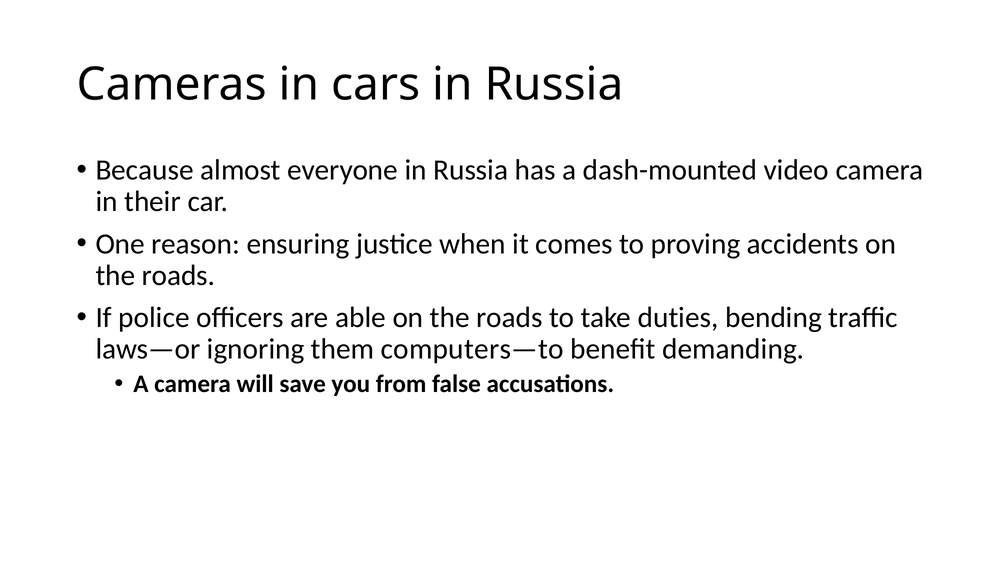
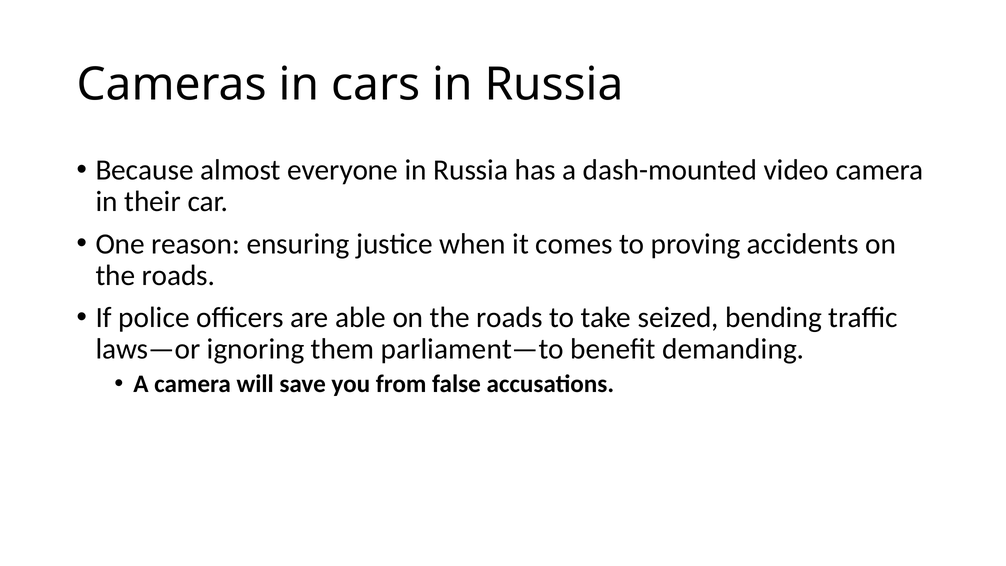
duties: duties -> seized
computers—to: computers—to -> parliament—to
